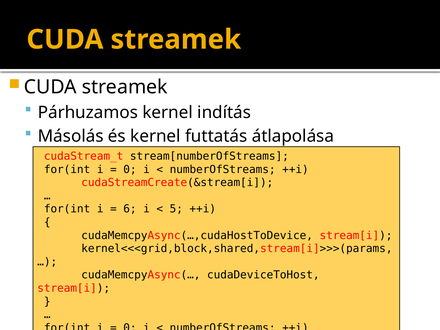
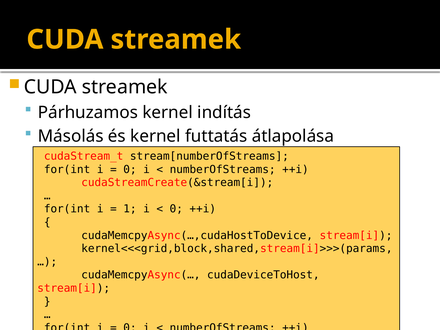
6: 6 -> 1
5 at (176, 209): 5 -> 0
